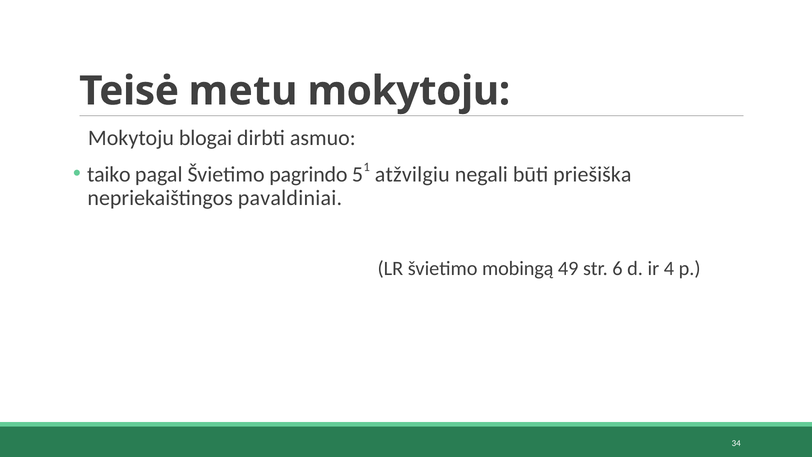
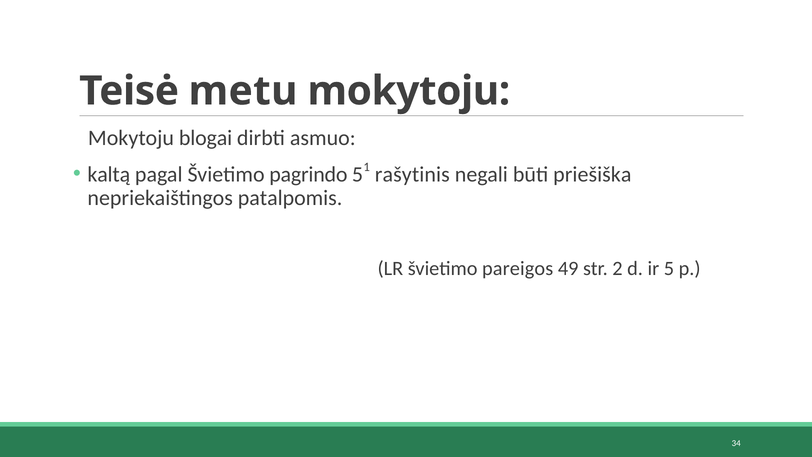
taiko: taiko -> kaltą
atžvilgiu: atžvilgiu -> rašytinis
pavaldiniai: pavaldiniai -> patalpomis
mobingą: mobingą -> pareigos
6: 6 -> 2
ir 4: 4 -> 5
